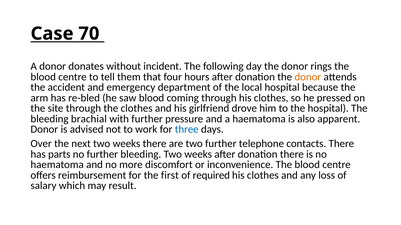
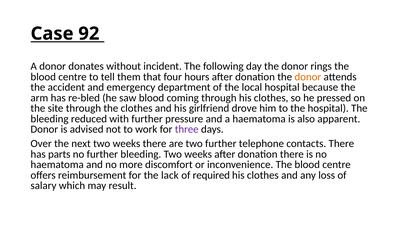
70: 70 -> 92
brachial: brachial -> reduced
three colour: blue -> purple
first: first -> lack
